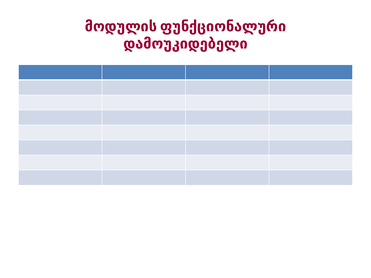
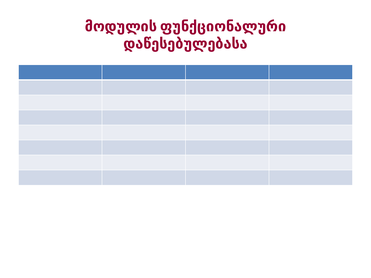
დამოუკიდებელი: დამოუკიდებელი -> დაწესებულებასა
